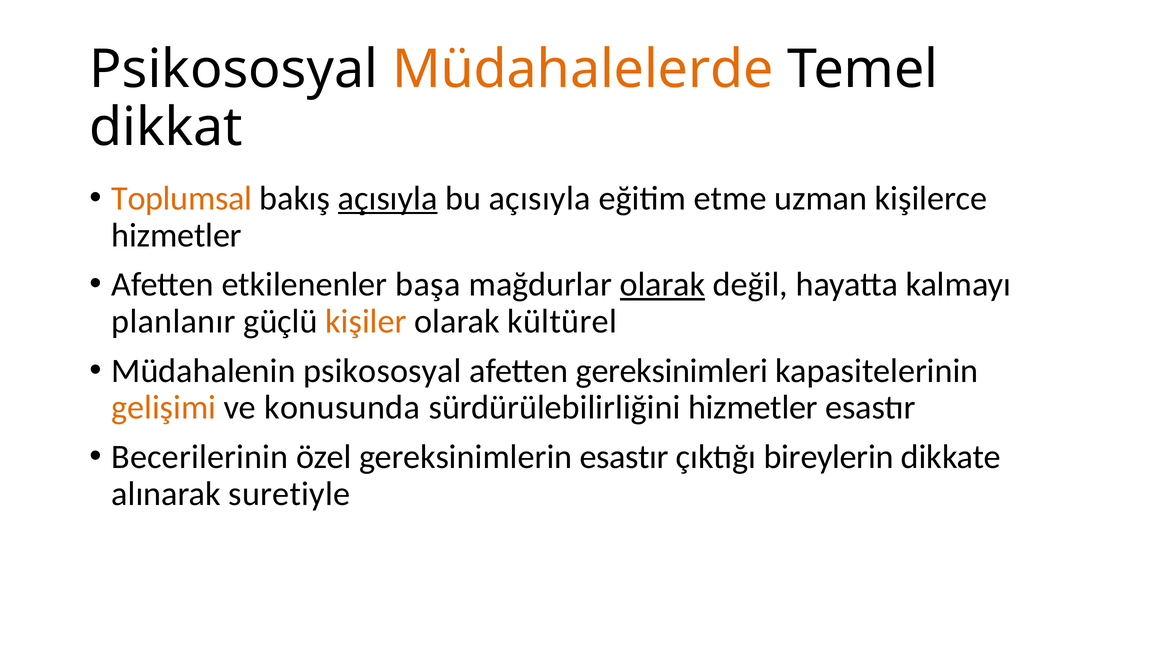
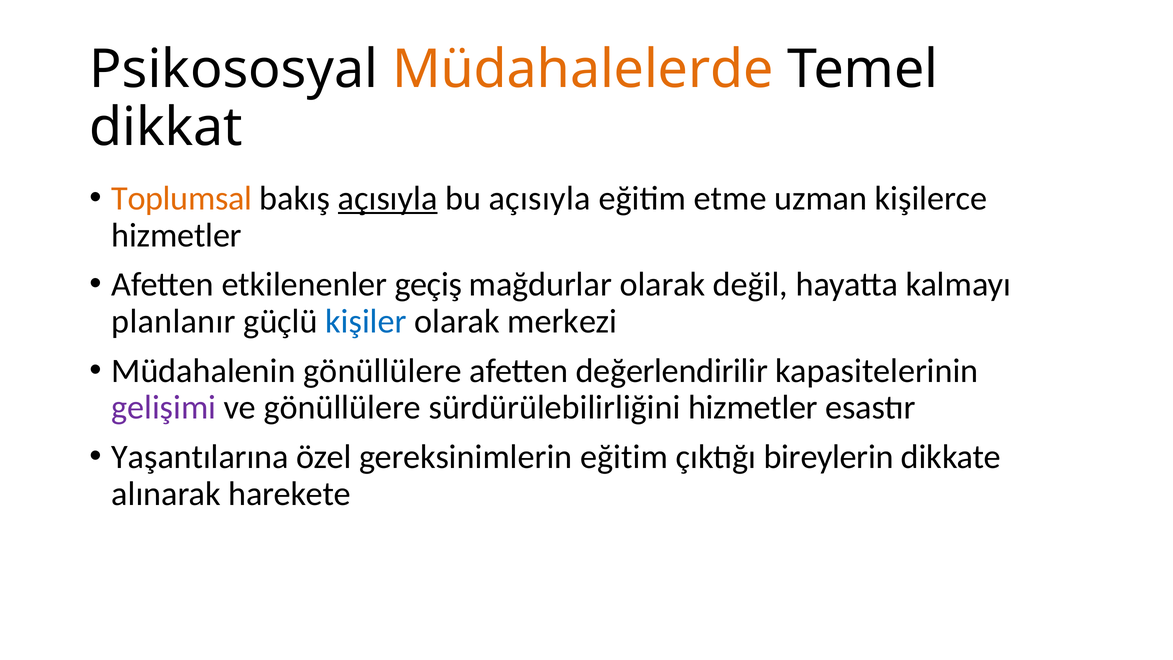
başa: başa -> geçiş
olarak at (662, 284) underline: present -> none
kişiler colour: orange -> blue
kültürel: kültürel -> merkezi
Müdahalenin psikososyal: psikososyal -> gönüllülere
gereksinimleri: gereksinimleri -> değerlendirilir
gelişimi colour: orange -> purple
ve konusunda: konusunda -> gönüllülere
Becerilerinin: Becerilerinin -> Yaşantılarına
gereksinimlerin esastır: esastır -> eğitim
suretiyle: suretiyle -> harekete
